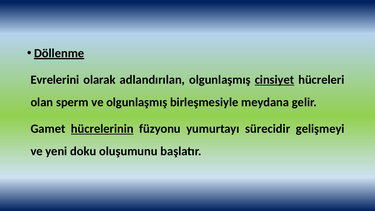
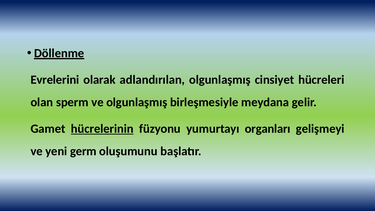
cinsiyet underline: present -> none
sürecidir: sürecidir -> organları
doku: doku -> germ
